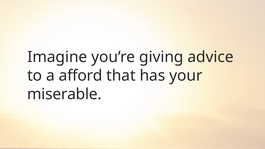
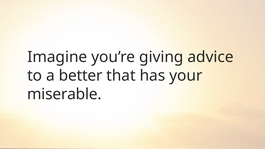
afford: afford -> better
